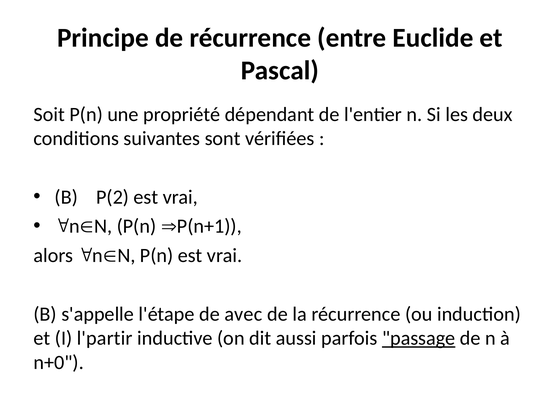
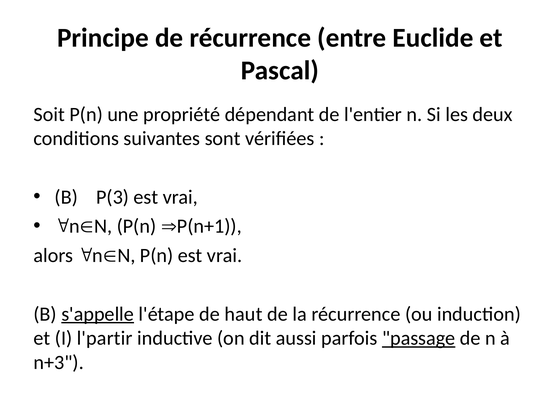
P(2: P(2 -> P(3
s'appelle underline: none -> present
avec: avec -> haut
n+0: n+0 -> n+3
